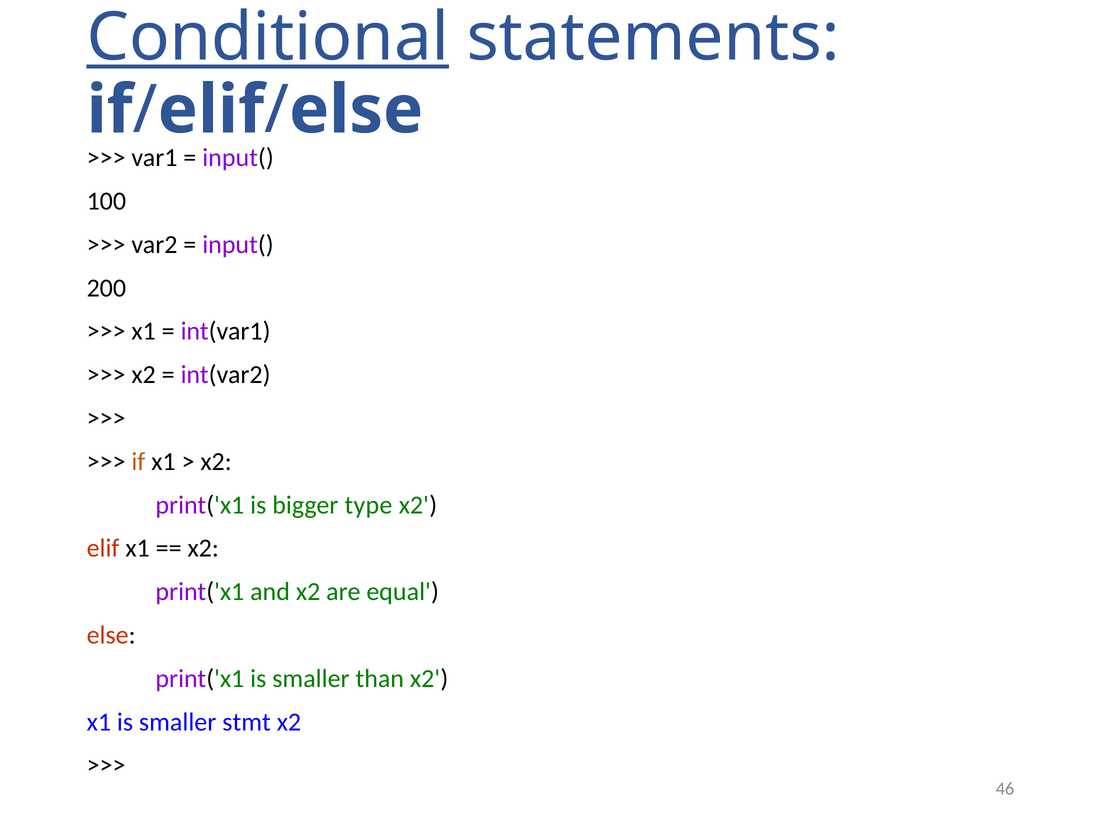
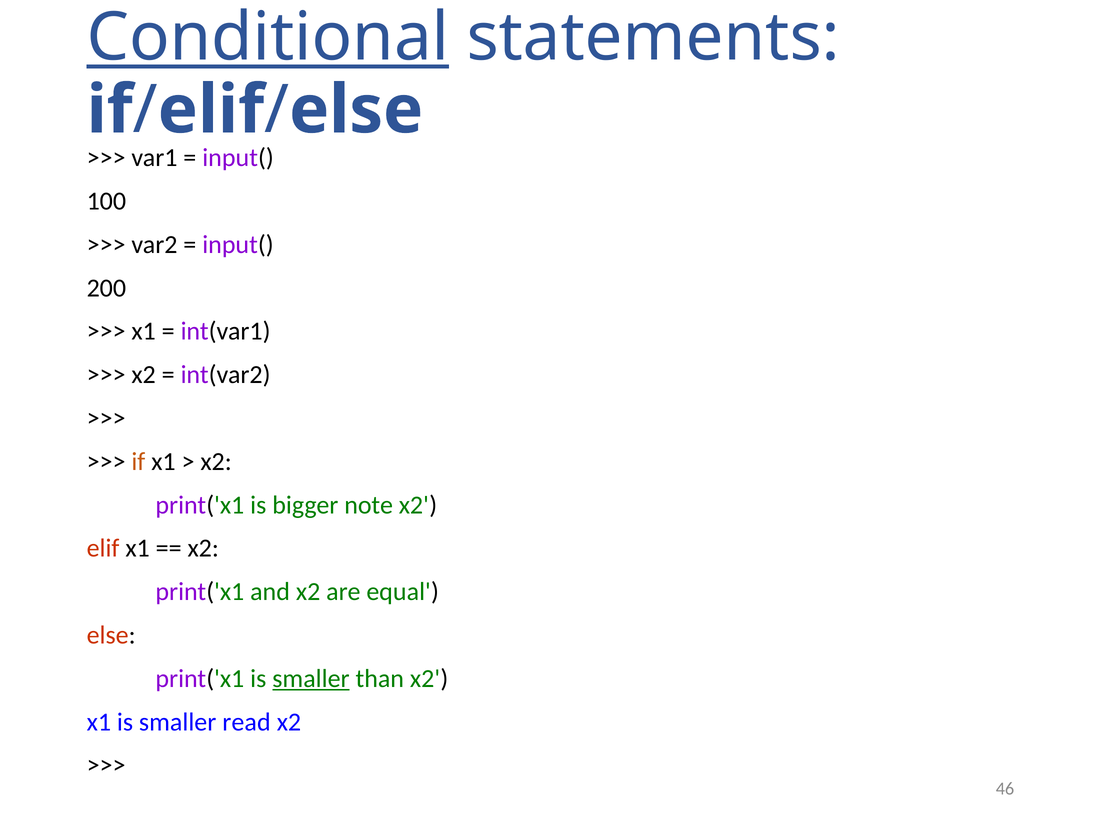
type: type -> note
smaller at (311, 678) underline: none -> present
stmt: stmt -> read
